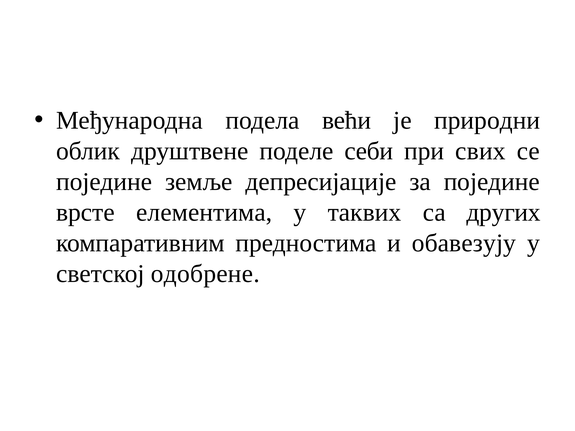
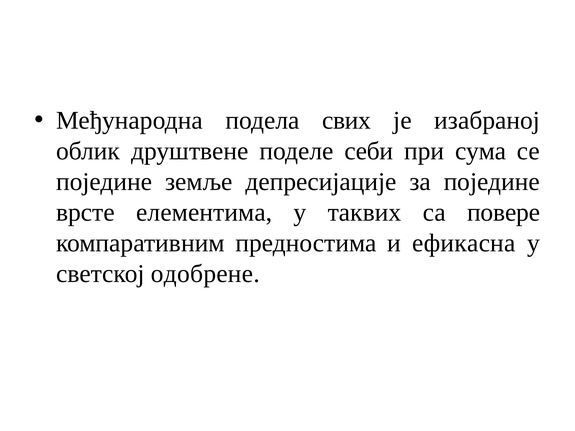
већи: већи -> свих
природни: природни -> изабраној
свих: свих -> сума
других: других -> повере
обавезују: обавезују -> ефикасна
